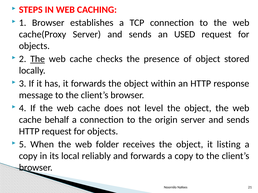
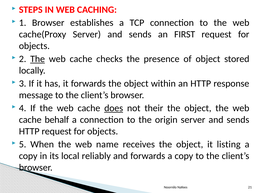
USED: USED -> FIRST
does underline: none -> present
level: level -> their
folder: folder -> name
